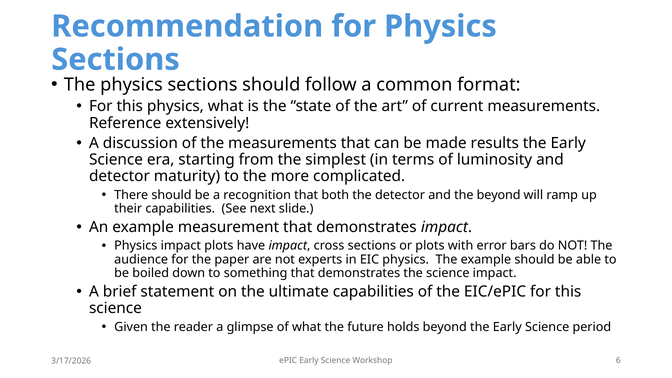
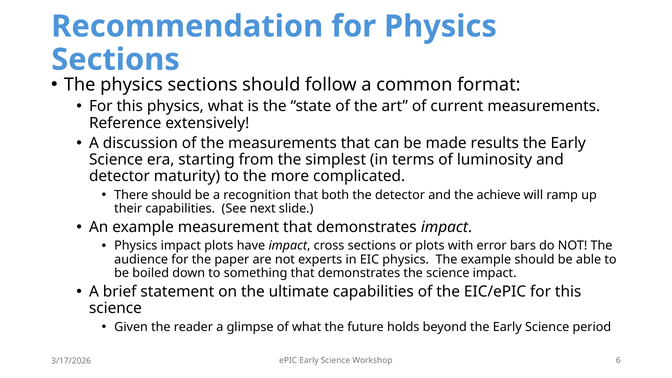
the beyond: beyond -> achieve
